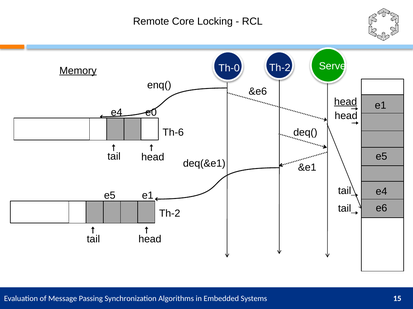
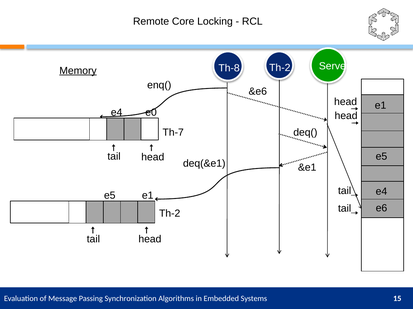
Th-0: Th-0 -> Th-8
head at (346, 102) underline: present -> none
Th-6: Th-6 -> Th-7
